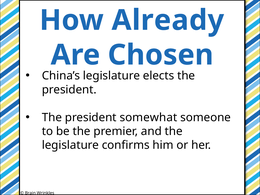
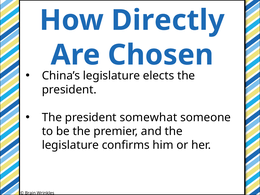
Already: Already -> Directly
